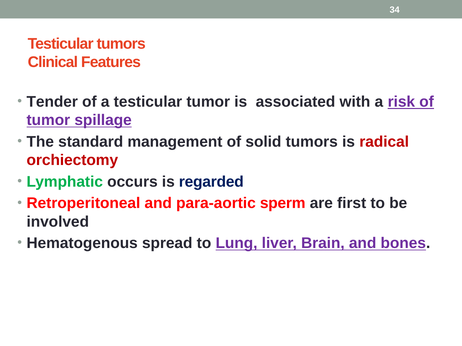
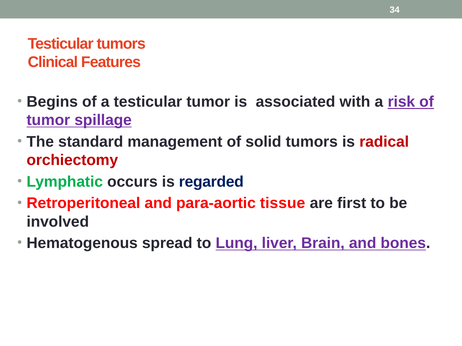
Tender: Tender -> Begins
sperm: sperm -> tissue
